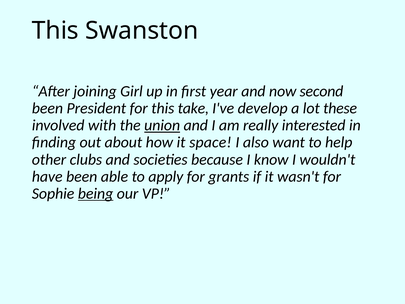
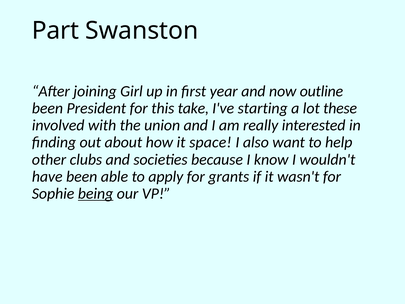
This at (55, 31): This -> Part
second: second -> outline
develop: develop -> starting
union underline: present -> none
